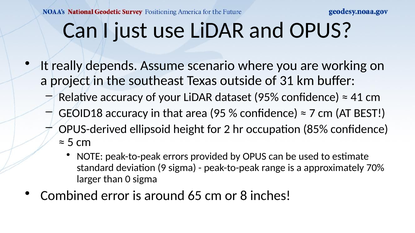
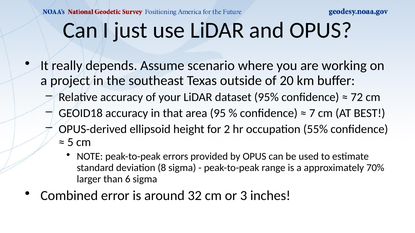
31: 31 -> 20
41: 41 -> 72
85%: 85% -> 55%
9: 9 -> 8
0: 0 -> 6
65: 65 -> 32
8: 8 -> 3
